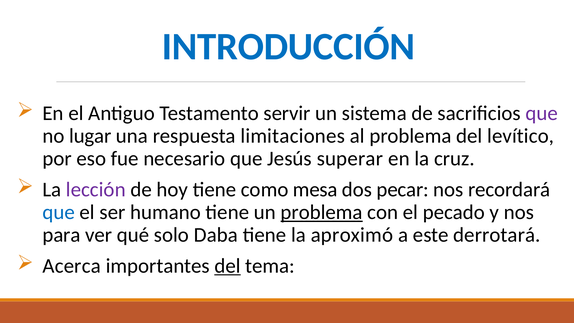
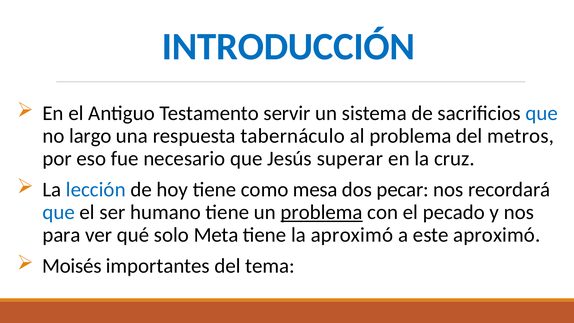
que at (542, 113) colour: purple -> blue
lugar: lugar -> largo
limitaciones: limitaciones -> tabernáculo
levítico: levítico -> metros
lección colour: purple -> blue
Daba: Daba -> Meta
este derrotará: derrotará -> aproximó
Acerca: Acerca -> Moisés
del at (227, 266) underline: present -> none
